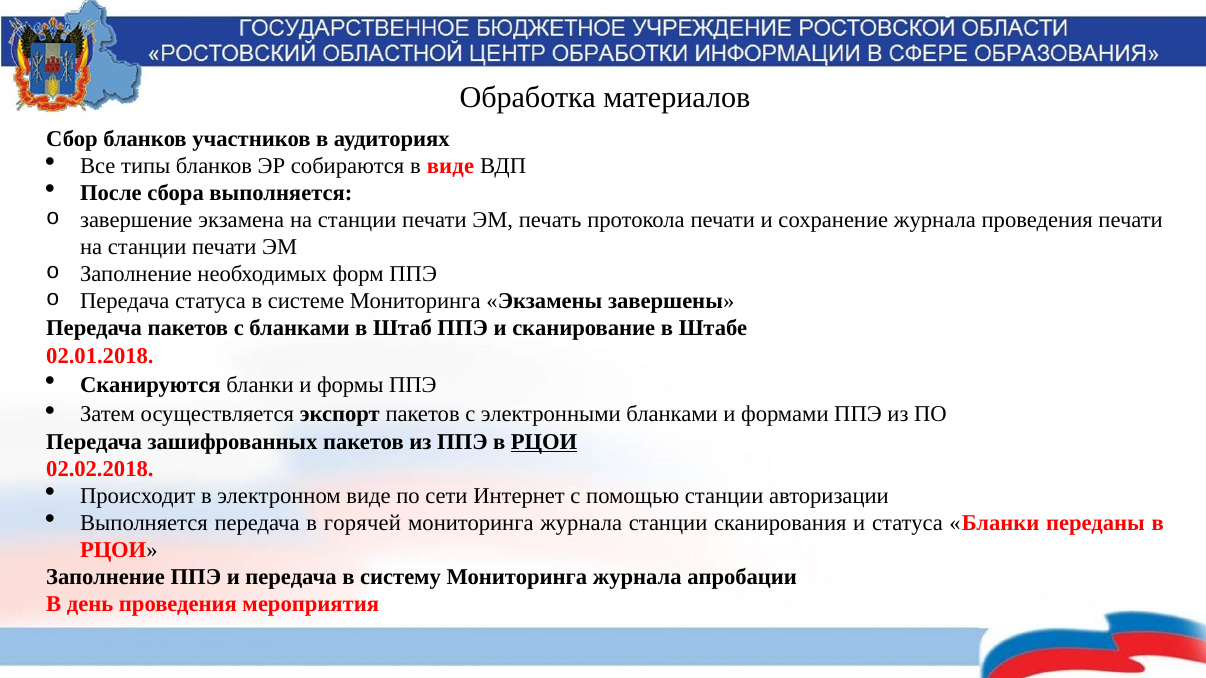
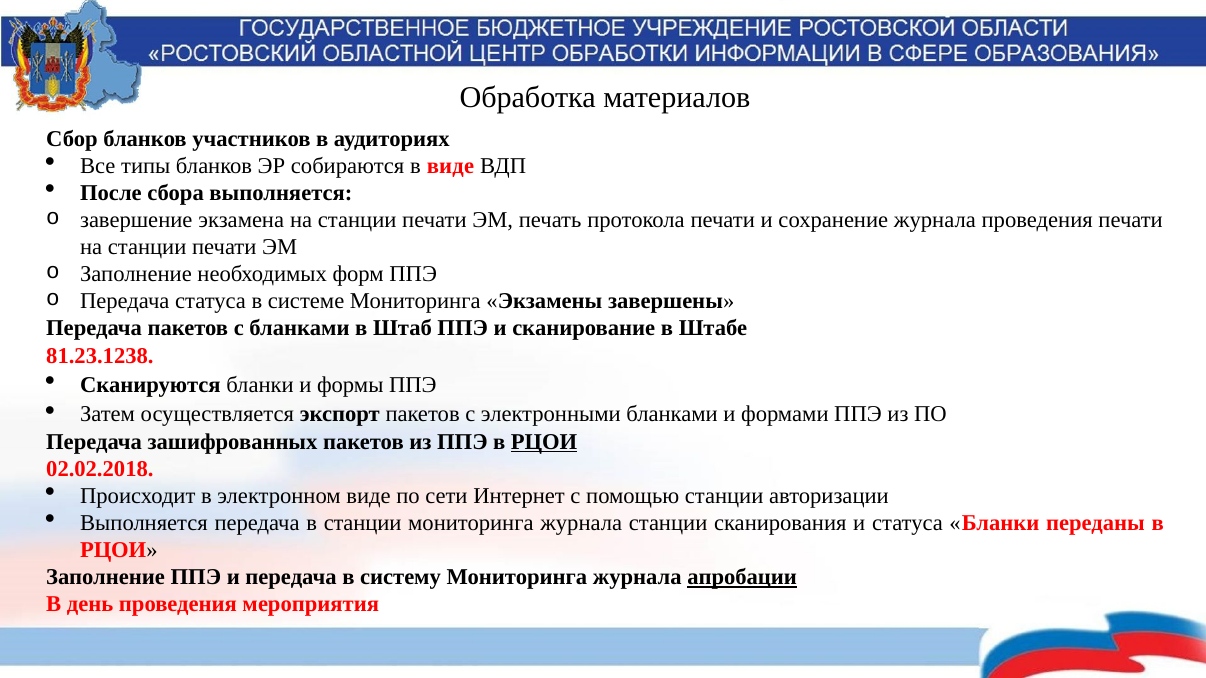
02.01.2018: 02.01.2018 -> 81.23.1238
в горячей: горячей -> станции
апробации underline: none -> present
